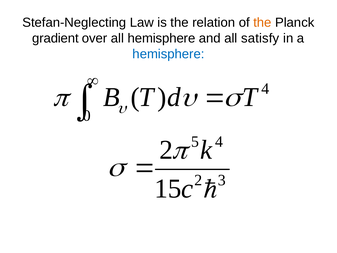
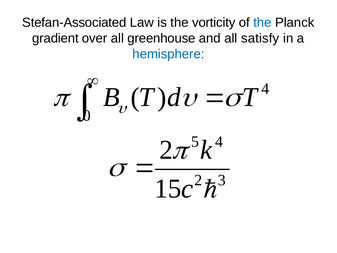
Stefan-Neglecting: Stefan-Neglecting -> Stefan-Associated
relation: relation -> vorticity
the at (262, 23) colour: orange -> blue
all hemisphere: hemisphere -> greenhouse
